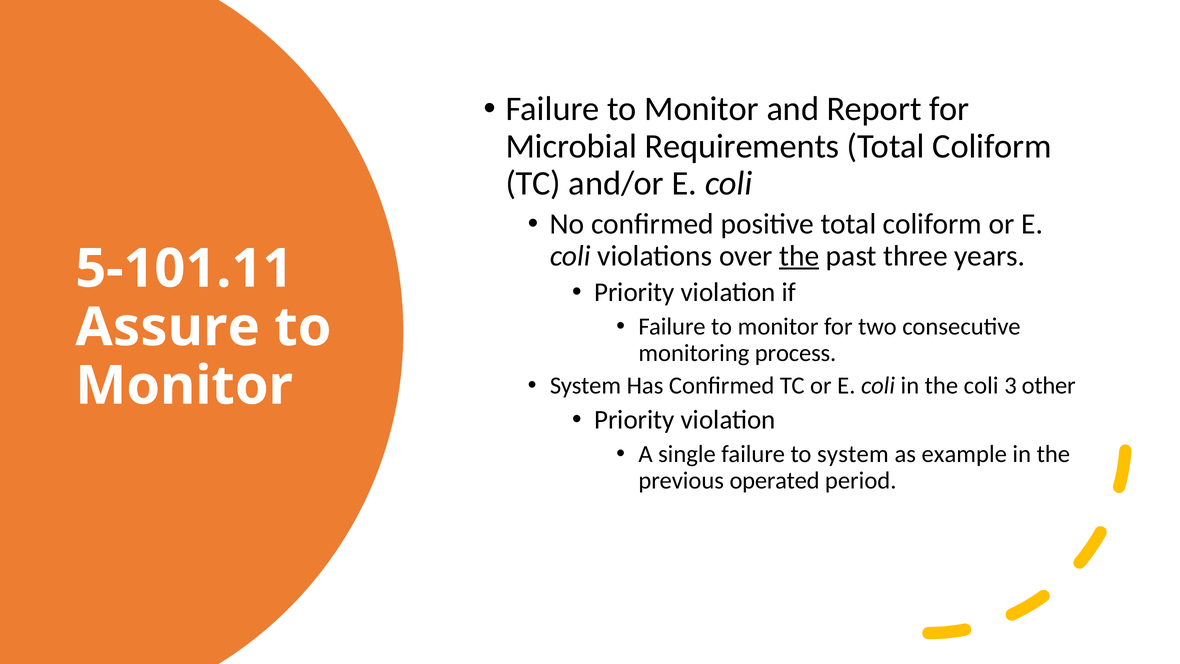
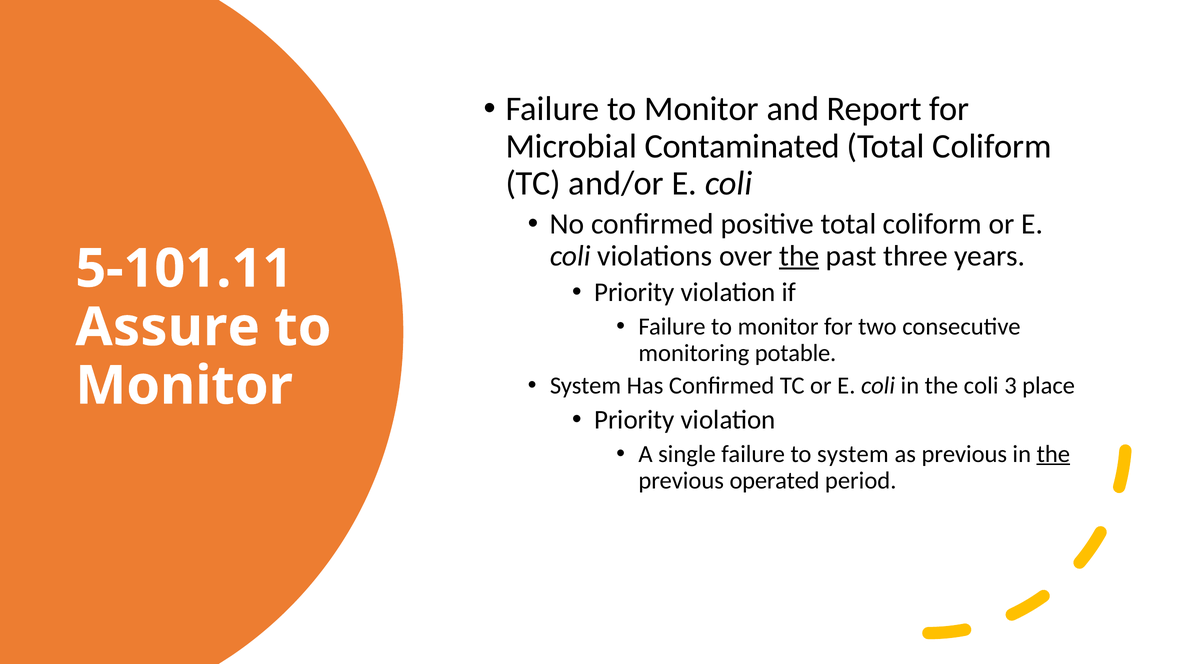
Requirements: Requirements -> Contaminated
process: process -> potable
other: other -> place
as example: example -> previous
the at (1053, 454) underline: none -> present
